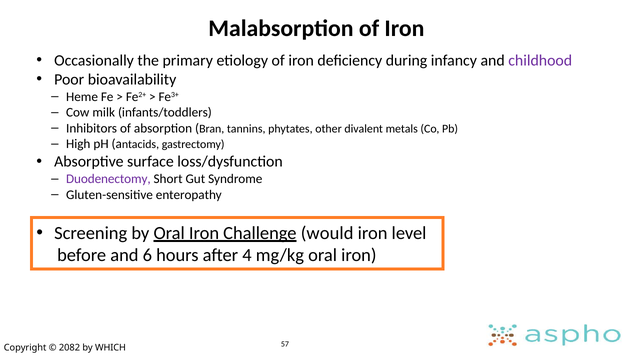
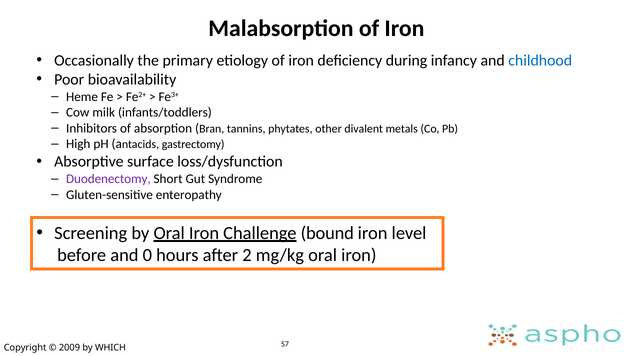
childhood colour: purple -> blue
would: would -> bound
6: 6 -> 0
4: 4 -> 2
2082: 2082 -> 2009
